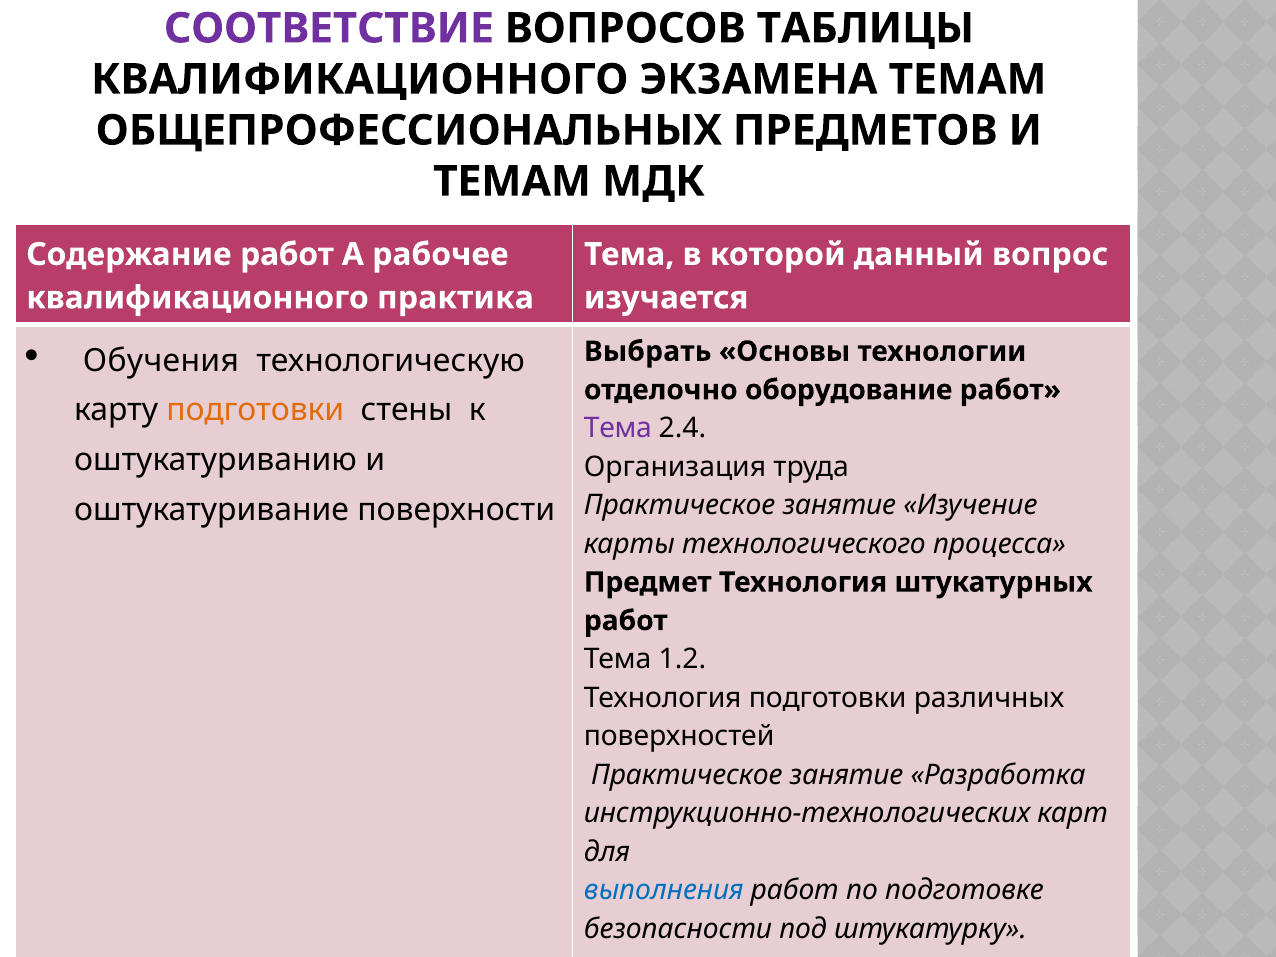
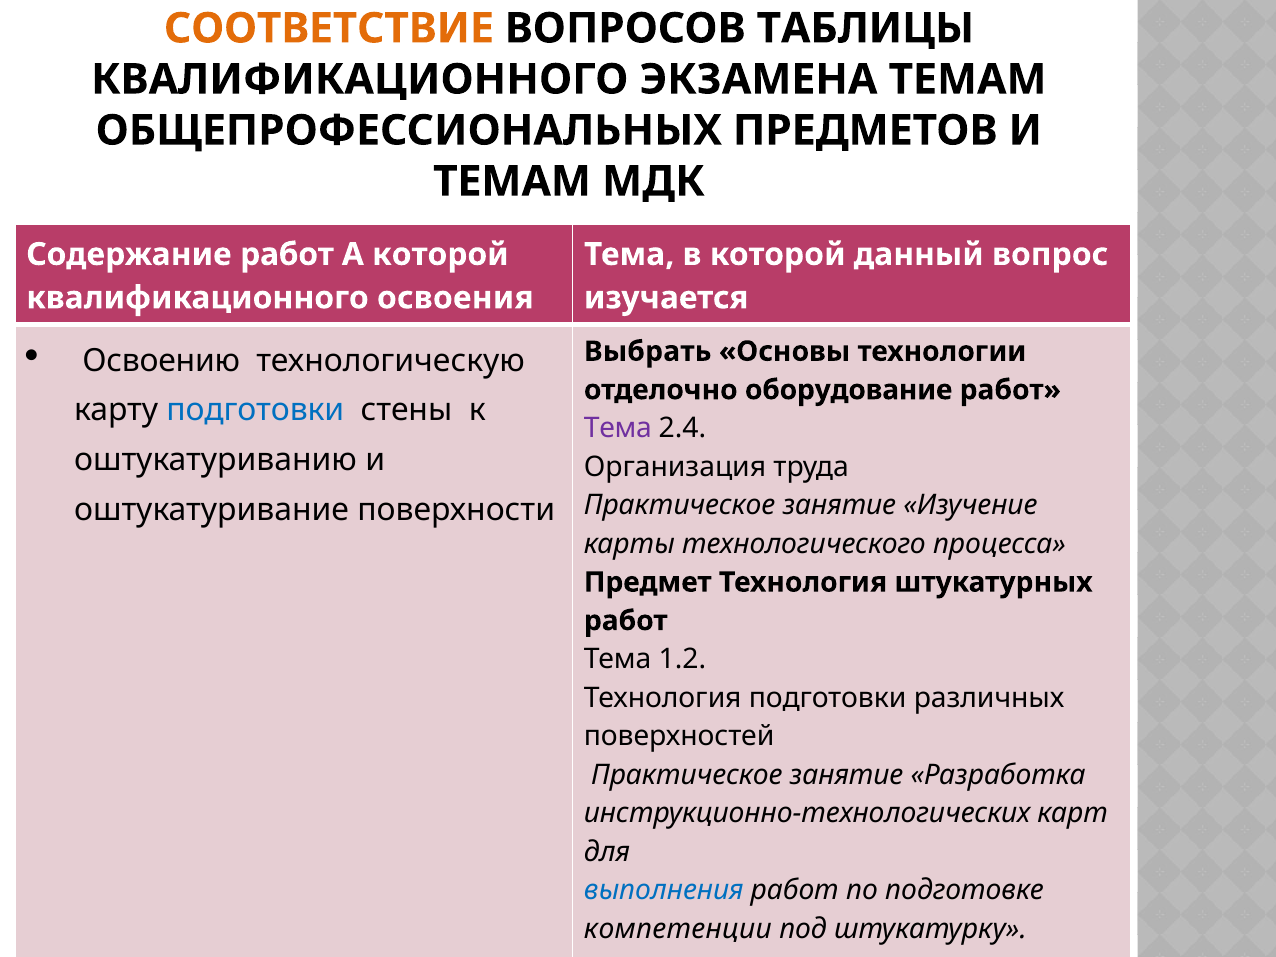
СООТВЕТСТВИЕ colour: purple -> orange
А рабочее: рабочее -> которой
практика: практика -> освоения
Обучения: Обучения -> Освоению
подготовки at (255, 410) colour: orange -> blue
безопасности: безопасности -> компетенции
